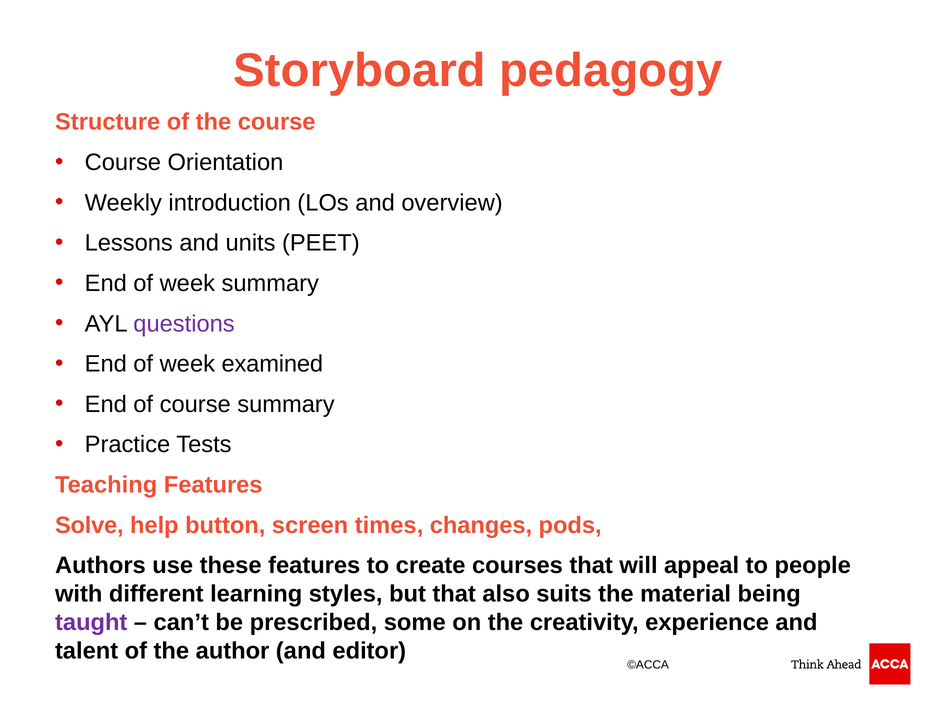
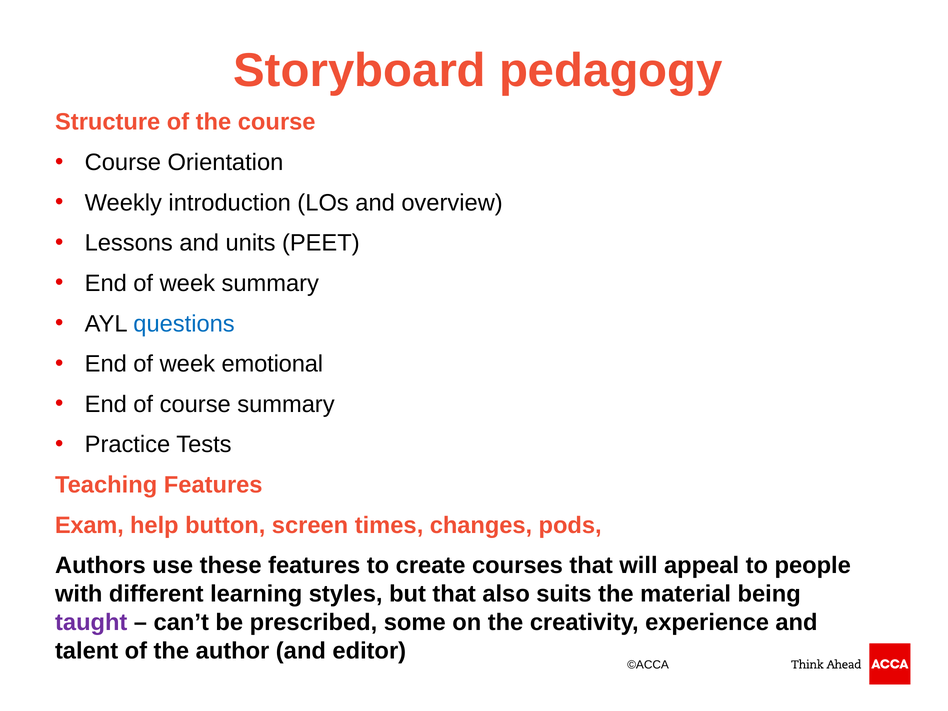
questions colour: purple -> blue
examined: examined -> emotional
Solve: Solve -> Exam
